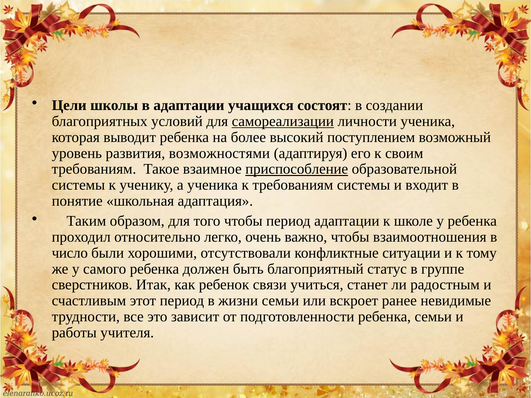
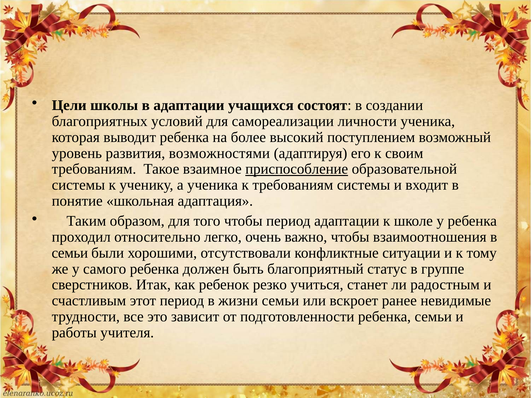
самореализации underline: present -> none
число at (70, 253): число -> семьи
связи: связи -> резко
